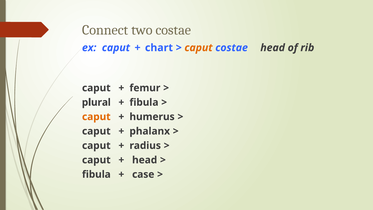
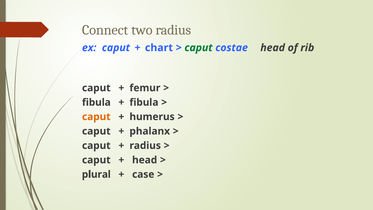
two costae: costae -> radius
caput at (199, 48) colour: orange -> green
plural at (96, 102): plural -> fibula
fibula at (96, 174): fibula -> plural
